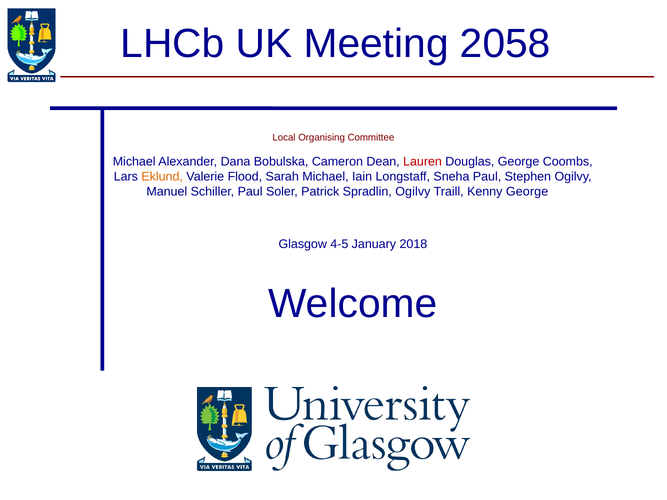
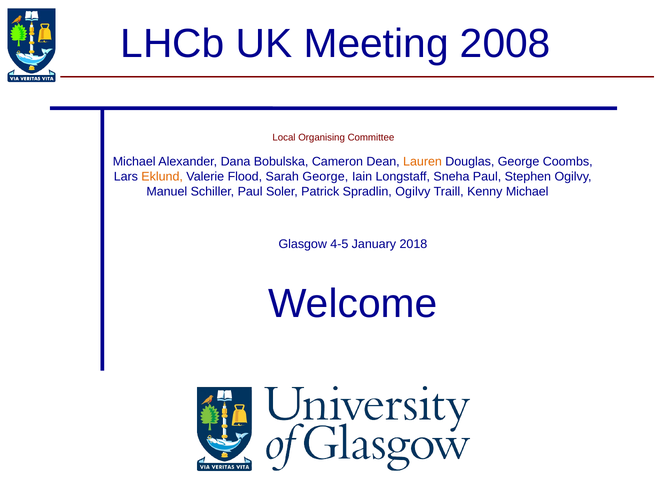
2058: 2058 -> 2008
Lauren colour: red -> orange
Sarah Michael: Michael -> George
Kenny George: George -> Michael
